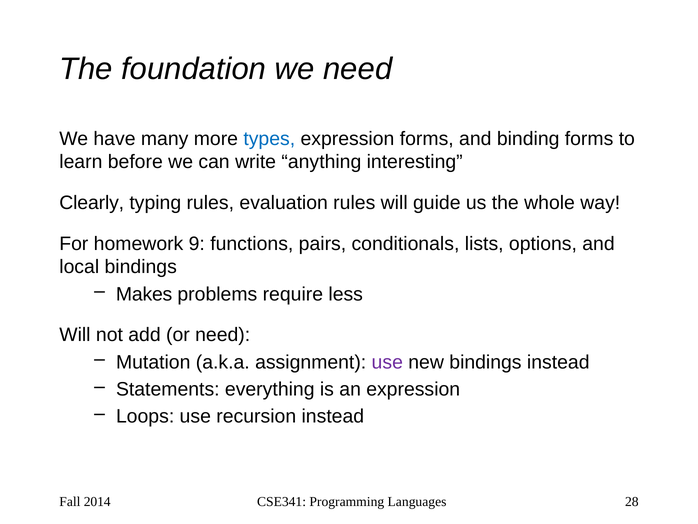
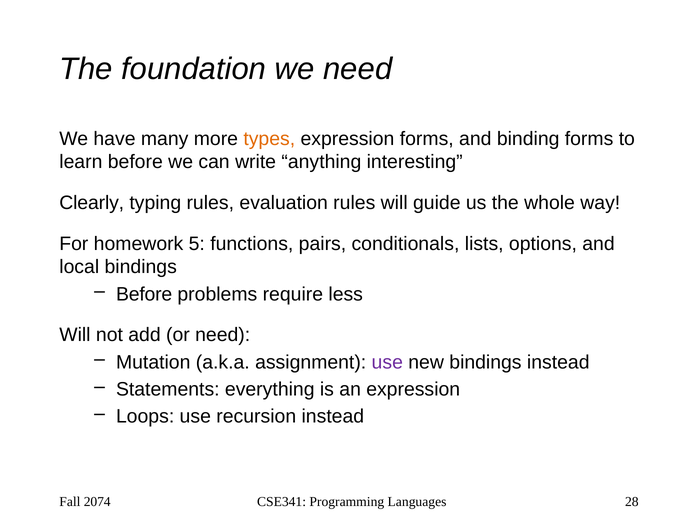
types colour: blue -> orange
9: 9 -> 5
Makes at (144, 294): Makes -> Before
2014: 2014 -> 2074
